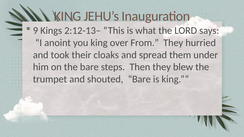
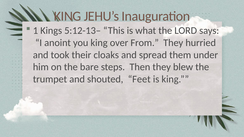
9: 9 -> 1
2:12-13–: 2:12-13– -> 5:12-13–
shouted Bare: Bare -> Feet
